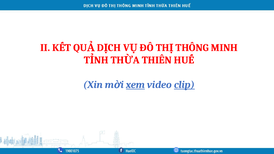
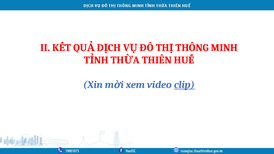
xem underline: present -> none
